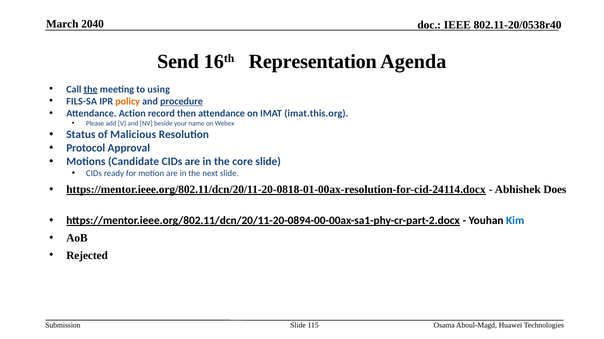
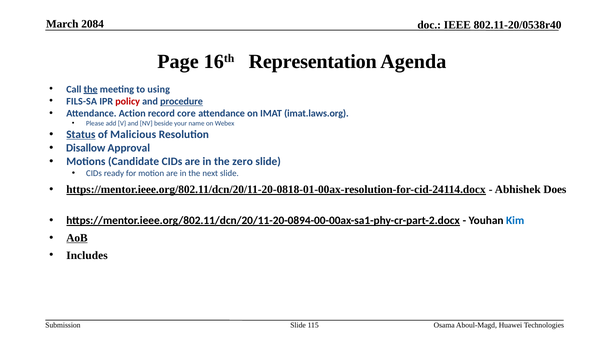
2040: 2040 -> 2084
Send: Send -> Page
policy colour: orange -> red
then: then -> core
imat.this.org: imat.this.org -> imat.laws.org
Status underline: none -> present
Protocol: Protocol -> Disallow
core: core -> zero
AoB underline: none -> present
Rejected: Rejected -> Includes
